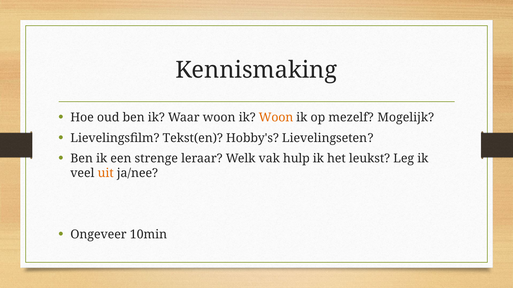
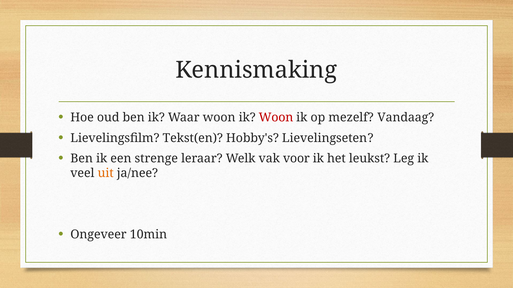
Woon at (276, 118) colour: orange -> red
Mogelijk: Mogelijk -> Vandaag
hulp: hulp -> voor
